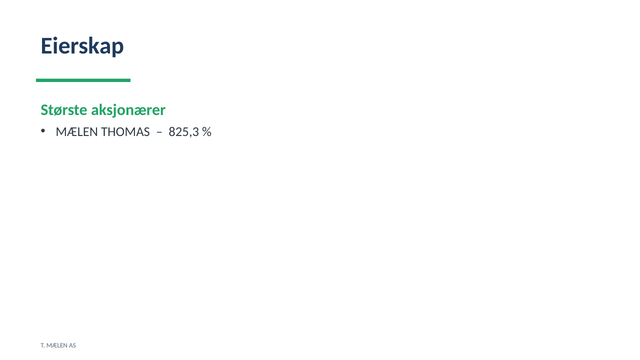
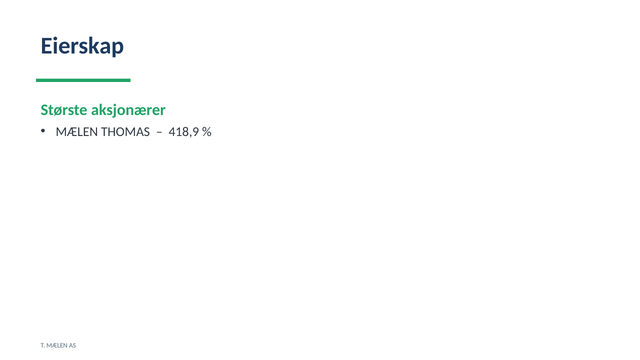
825,3: 825,3 -> 418,9
